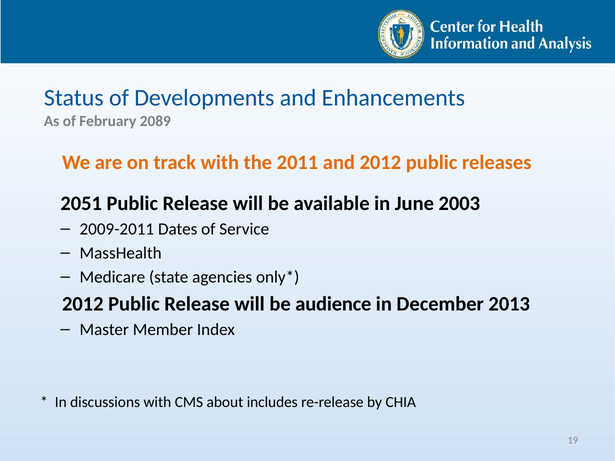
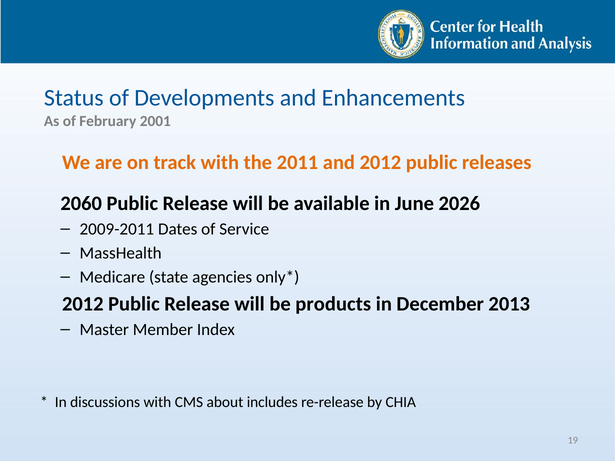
2089: 2089 -> 2001
2051: 2051 -> 2060
2003: 2003 -> 2026
audience: audience -> products
